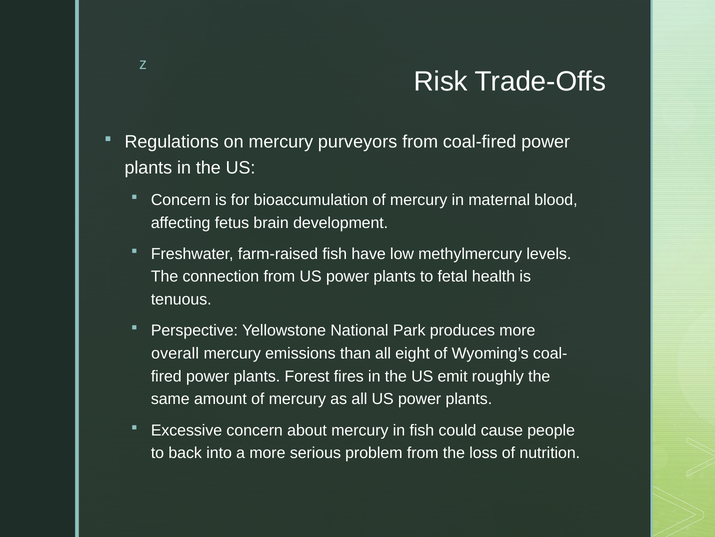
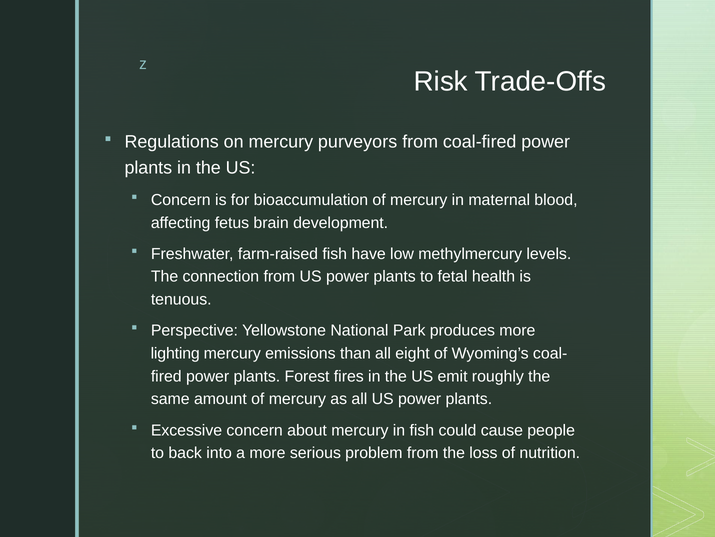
overall: overall -> lighting
